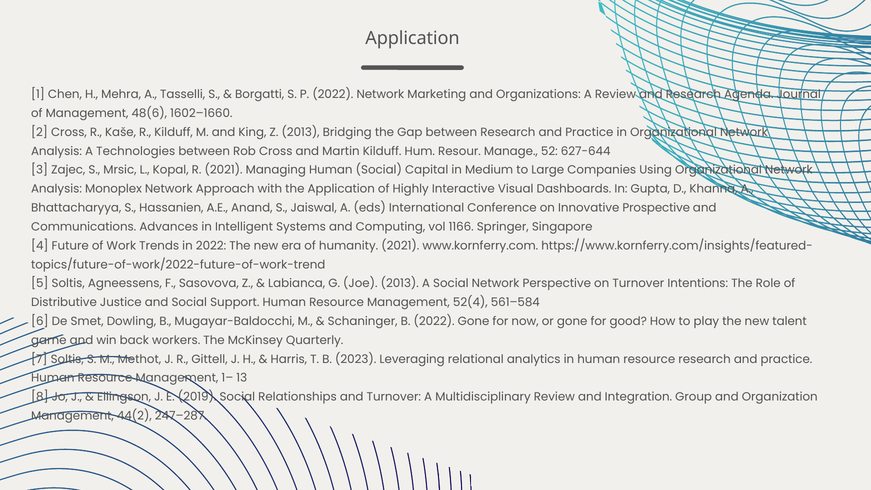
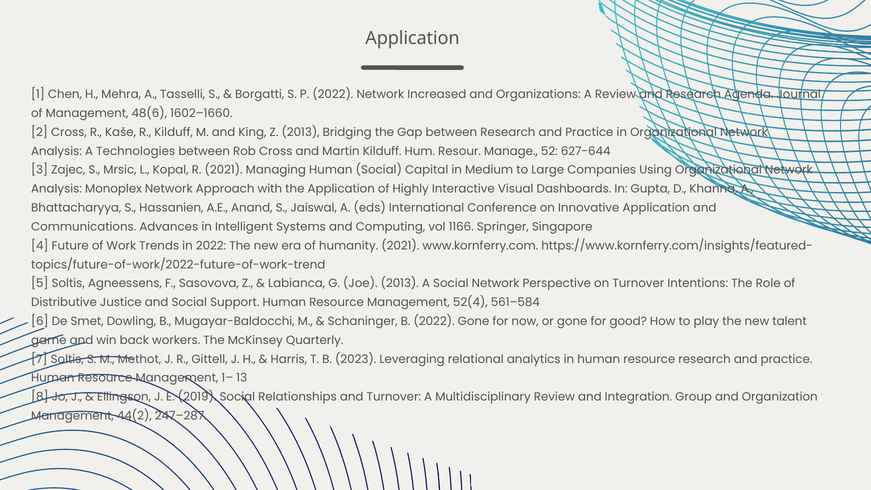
Marketing: Marketing -> Increased
Innovative Prospective: Prospective -> Application
